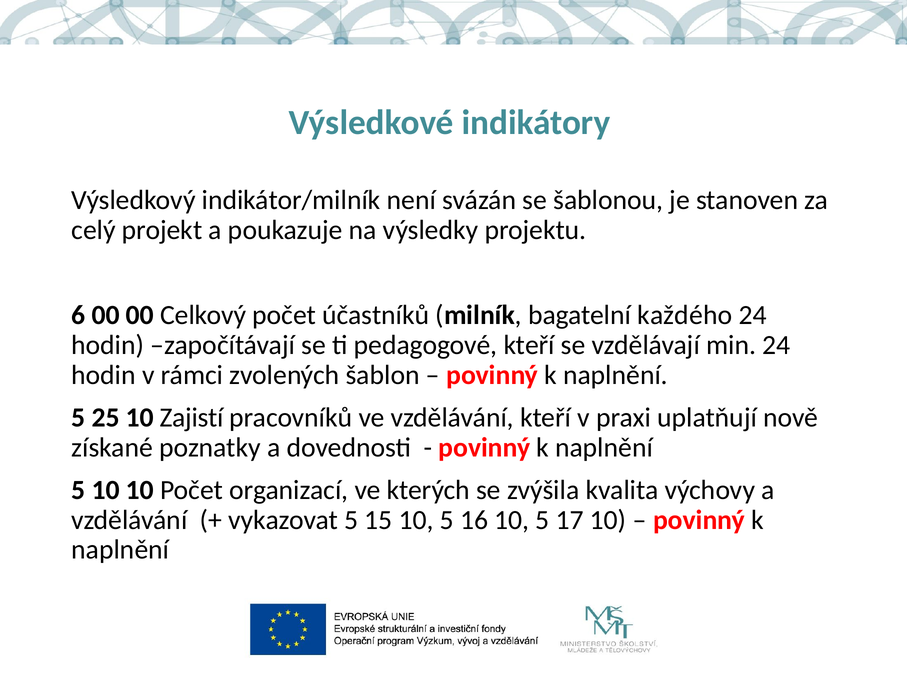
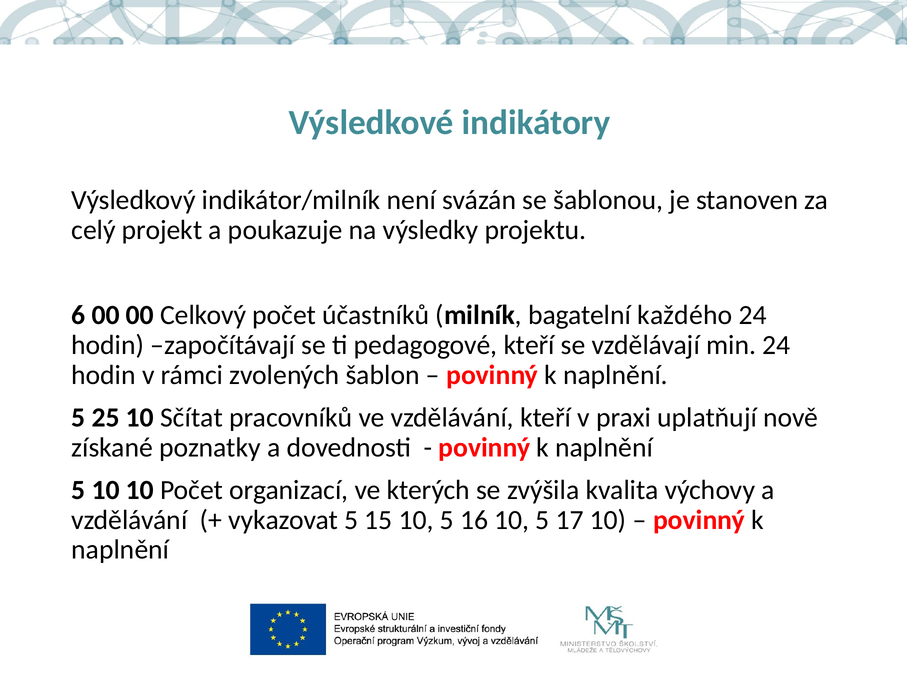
Zajistí: Zajistí -> Sčítat
